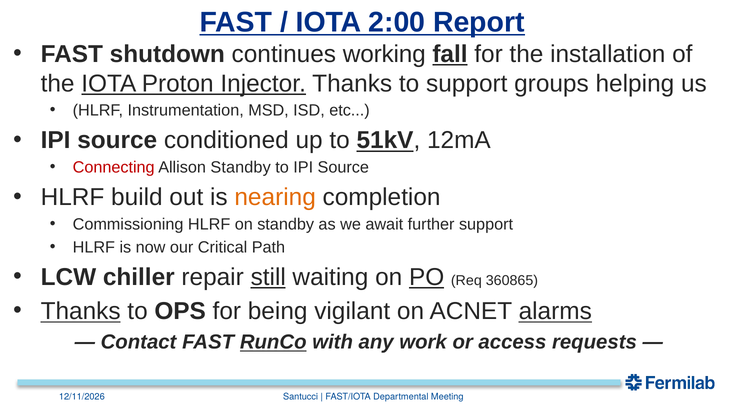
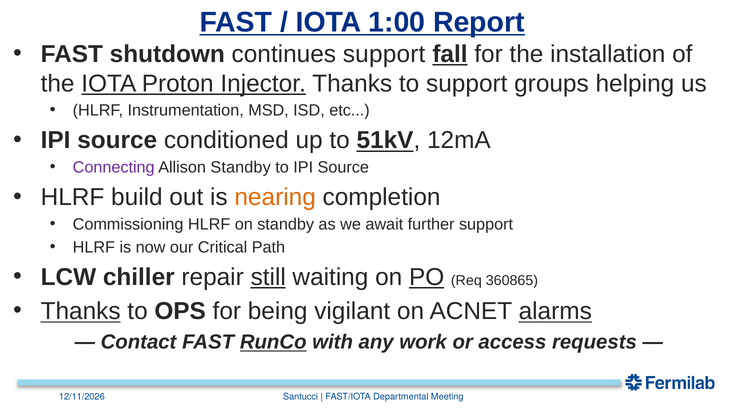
2:00: 2:00 -> 1:00
continues working: working -> support
Connecting colour: red -> purple
